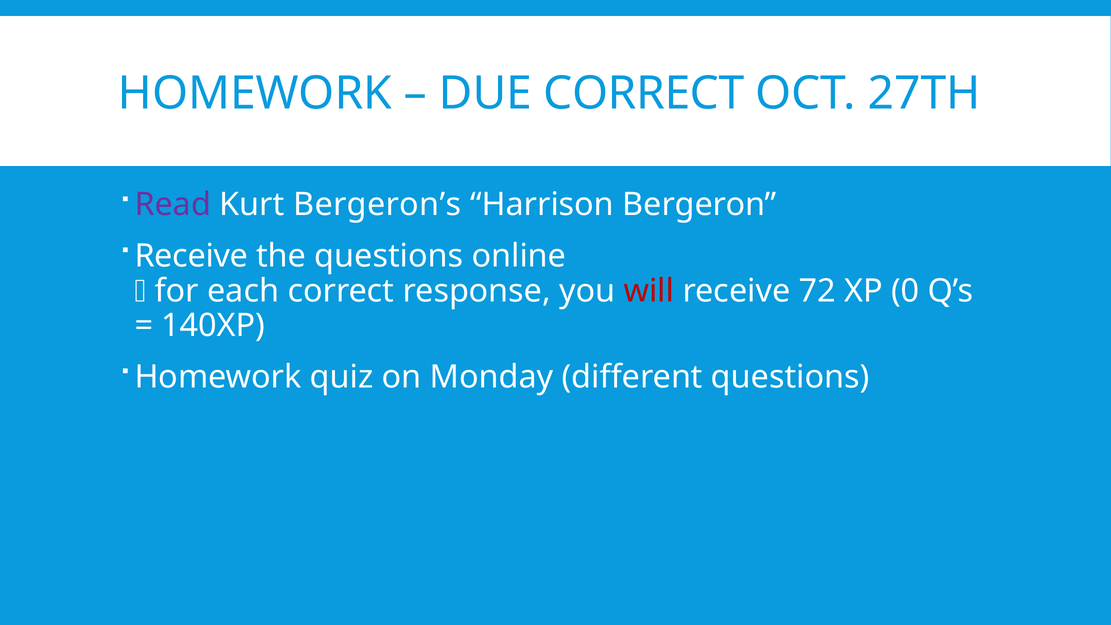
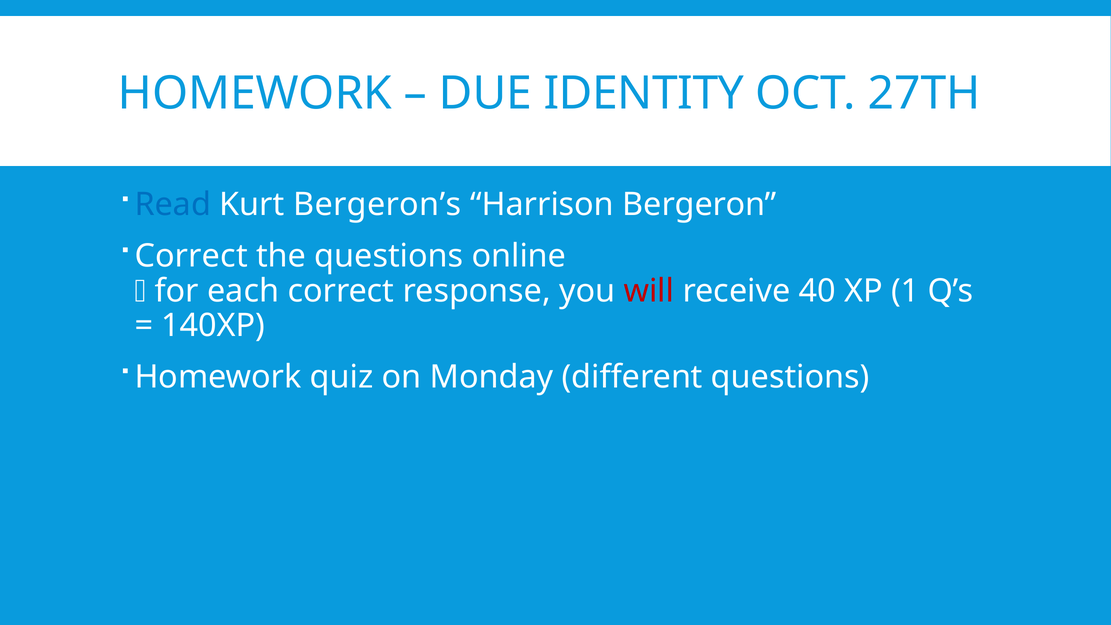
DUE CORRECT: CORRECT -> IDENTITY
Read colour: purple -> blue
Receive at (191, 256): Receive -> Correct
72: 72 -> 40
0: 0 -> 1
